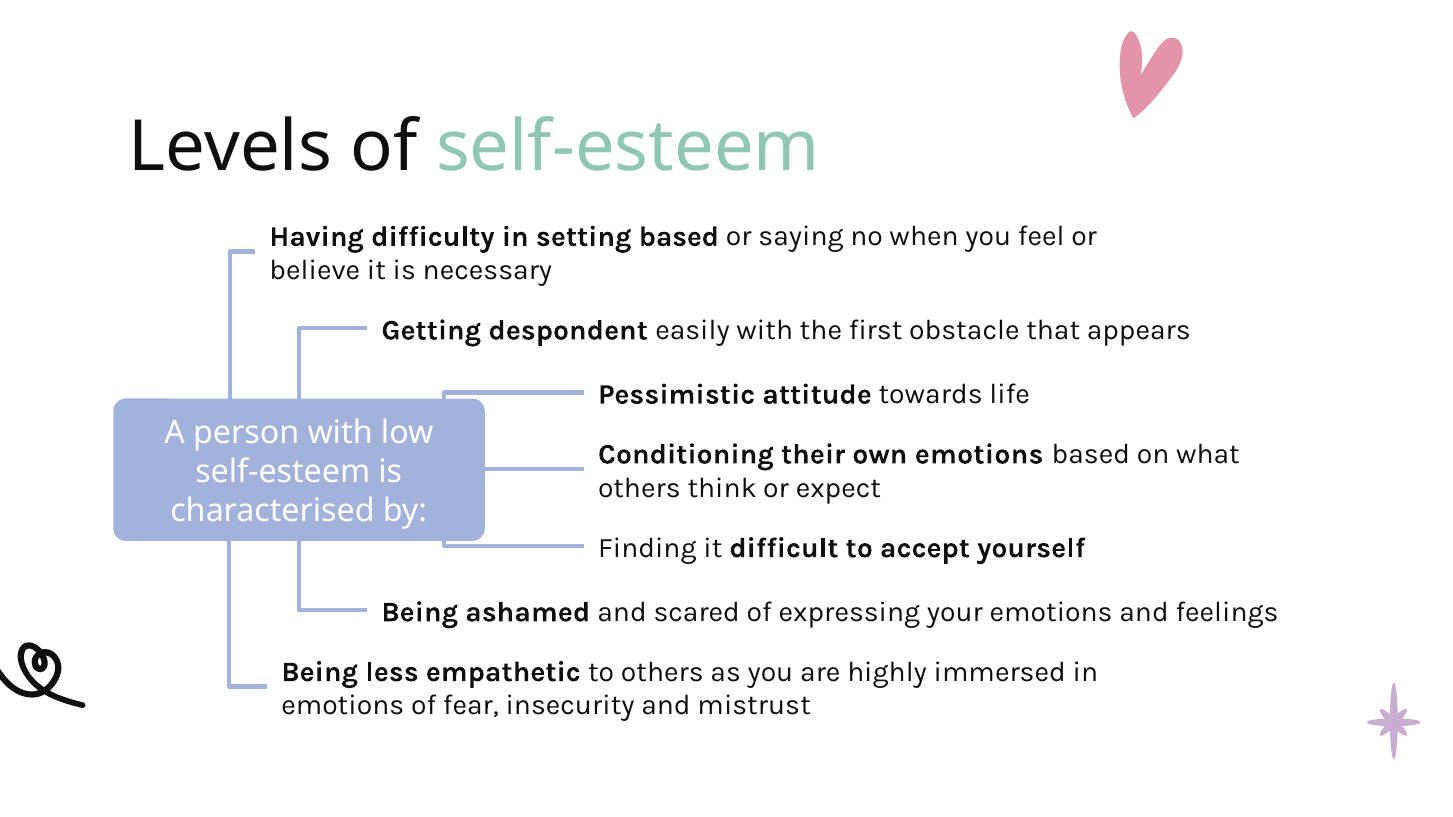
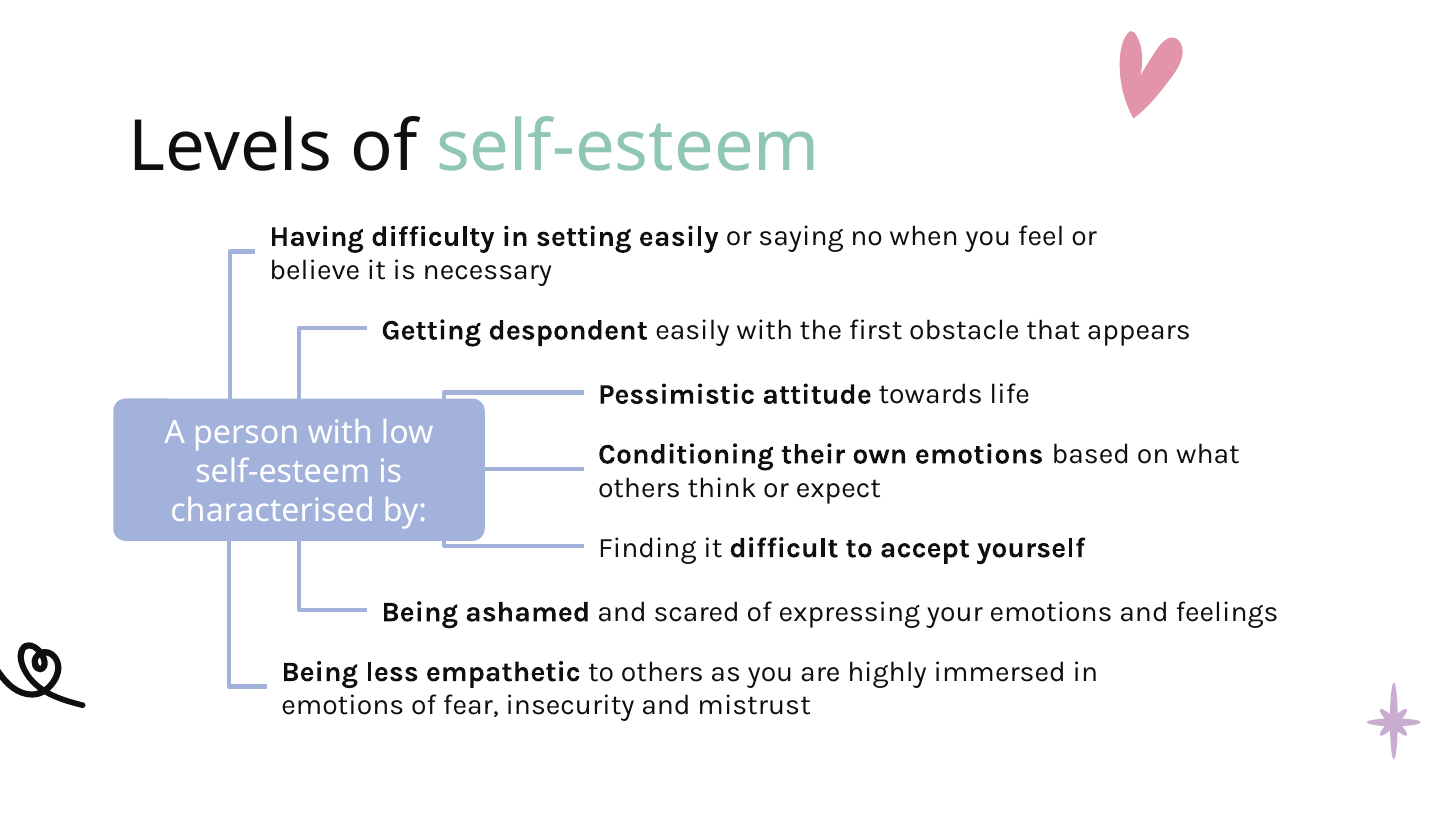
setting based: based -> easily
